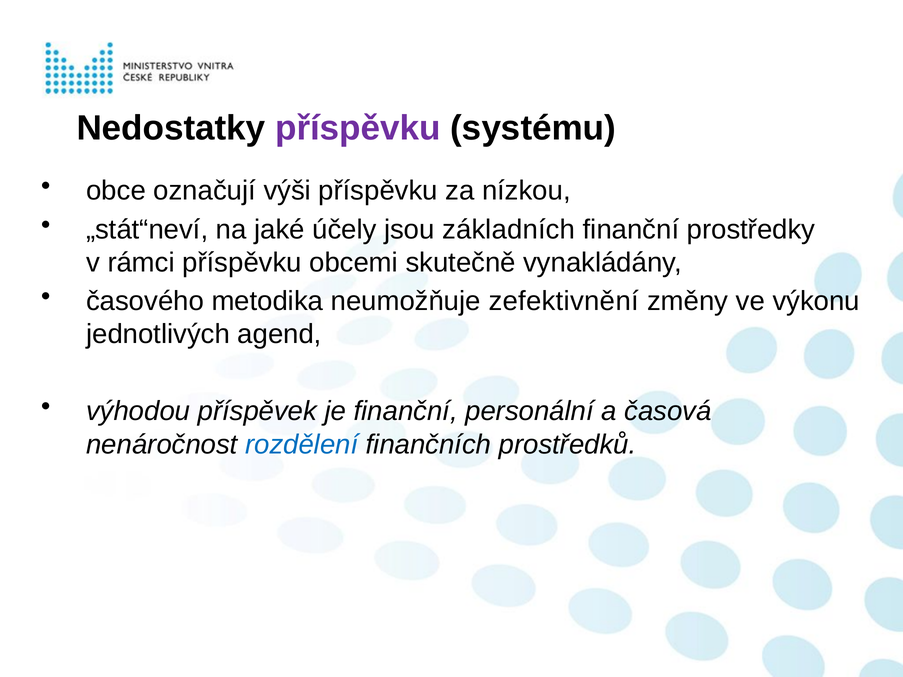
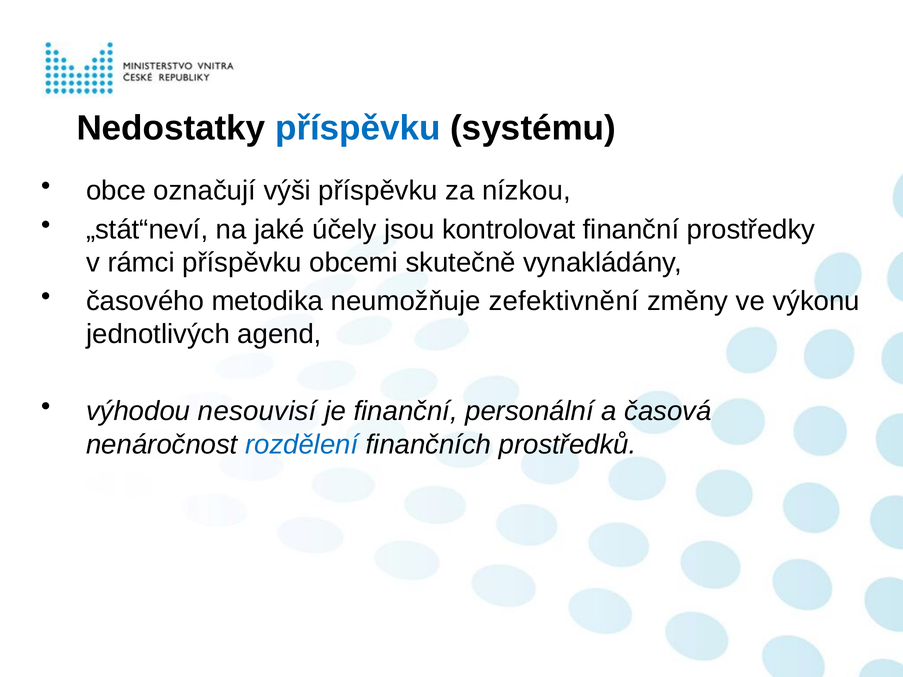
příspěvku at (358, 128) colour: purple -> blue
základních: základních -> kontrolovat
příspěvek: příspěvek -> nesouvisí
